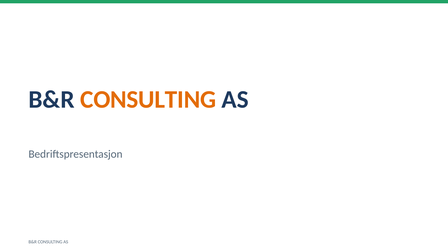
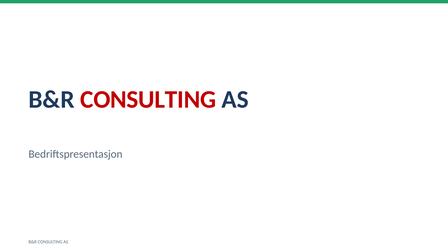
CONSULTING at (148, 99) colour: orange -> red
